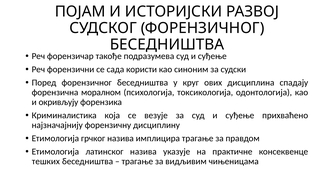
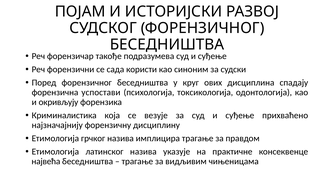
моралном: моралном -> успостави
тешких: тешких -> највећа
